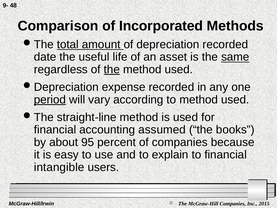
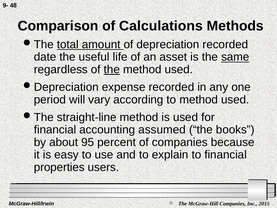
Incorporated: Incorporated -> Calculations
period underline: present -> none
intangible: intangible -> properties
